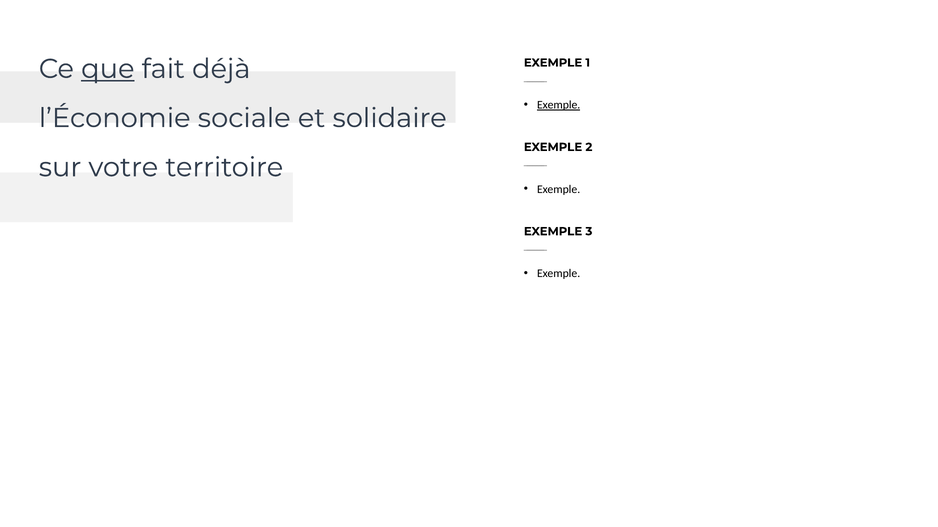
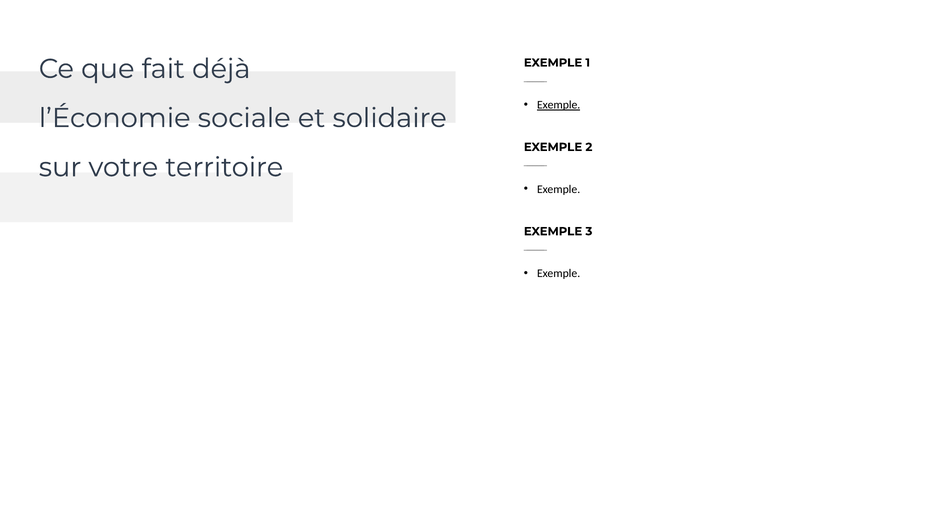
que underline: present -> none
